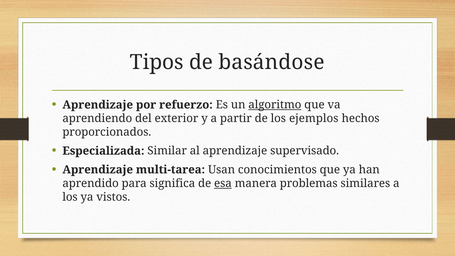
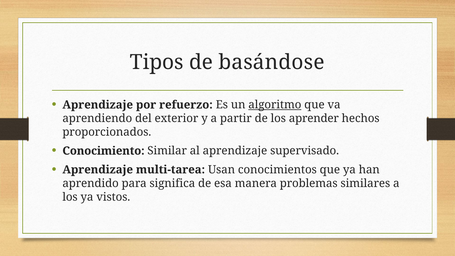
ejemplos: ejemplos -> aprender
Especializada: Especializada -> Conocimiento
esa underline: present -> none
